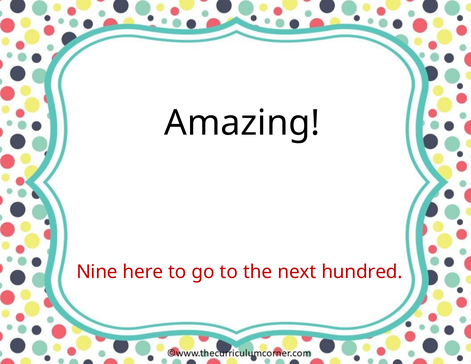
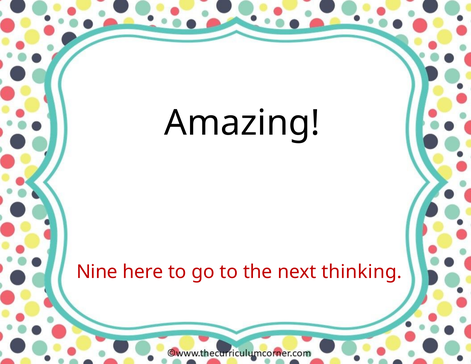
hundred: hundred -> thinking
